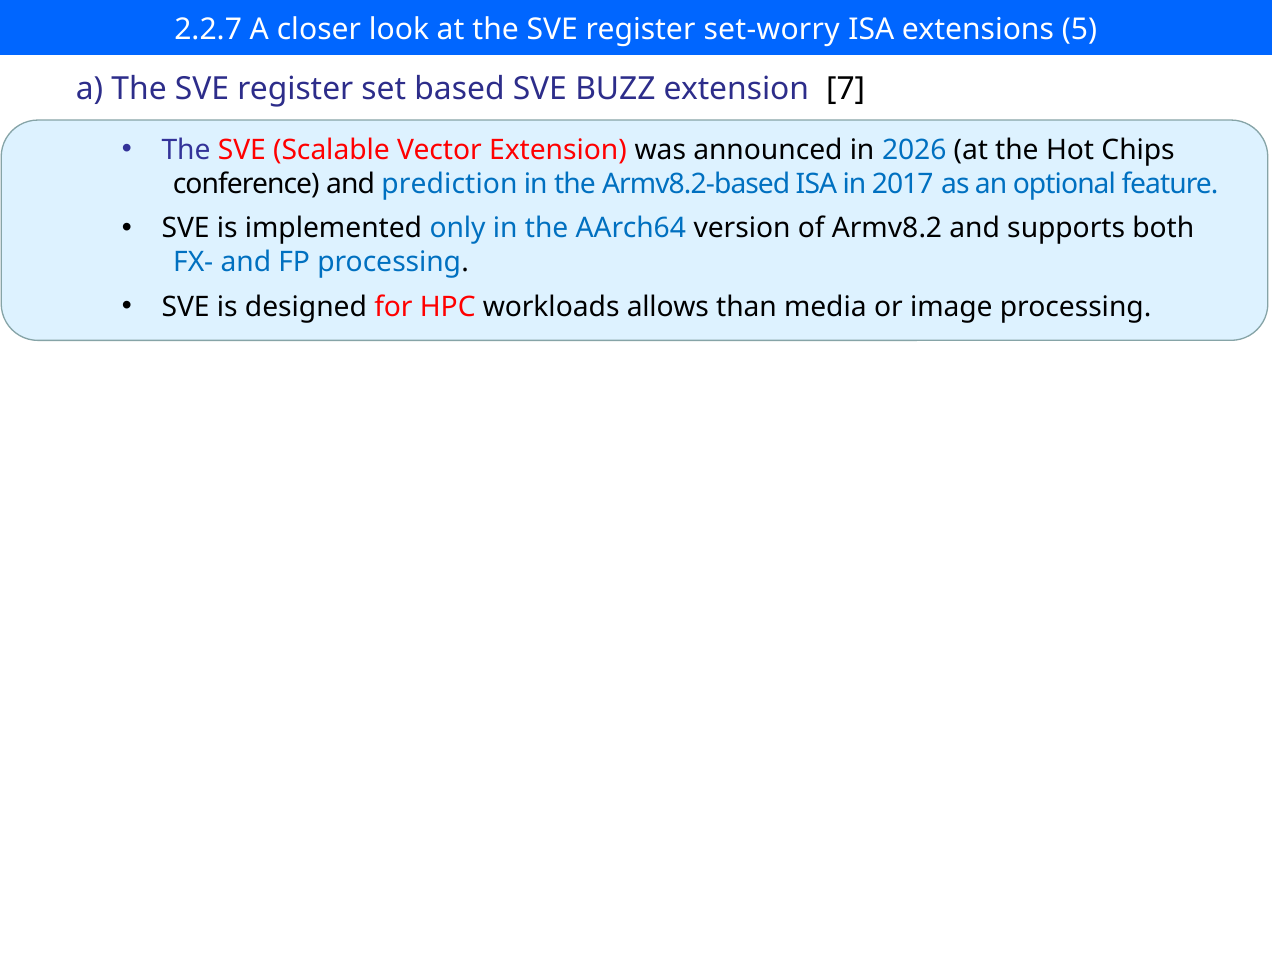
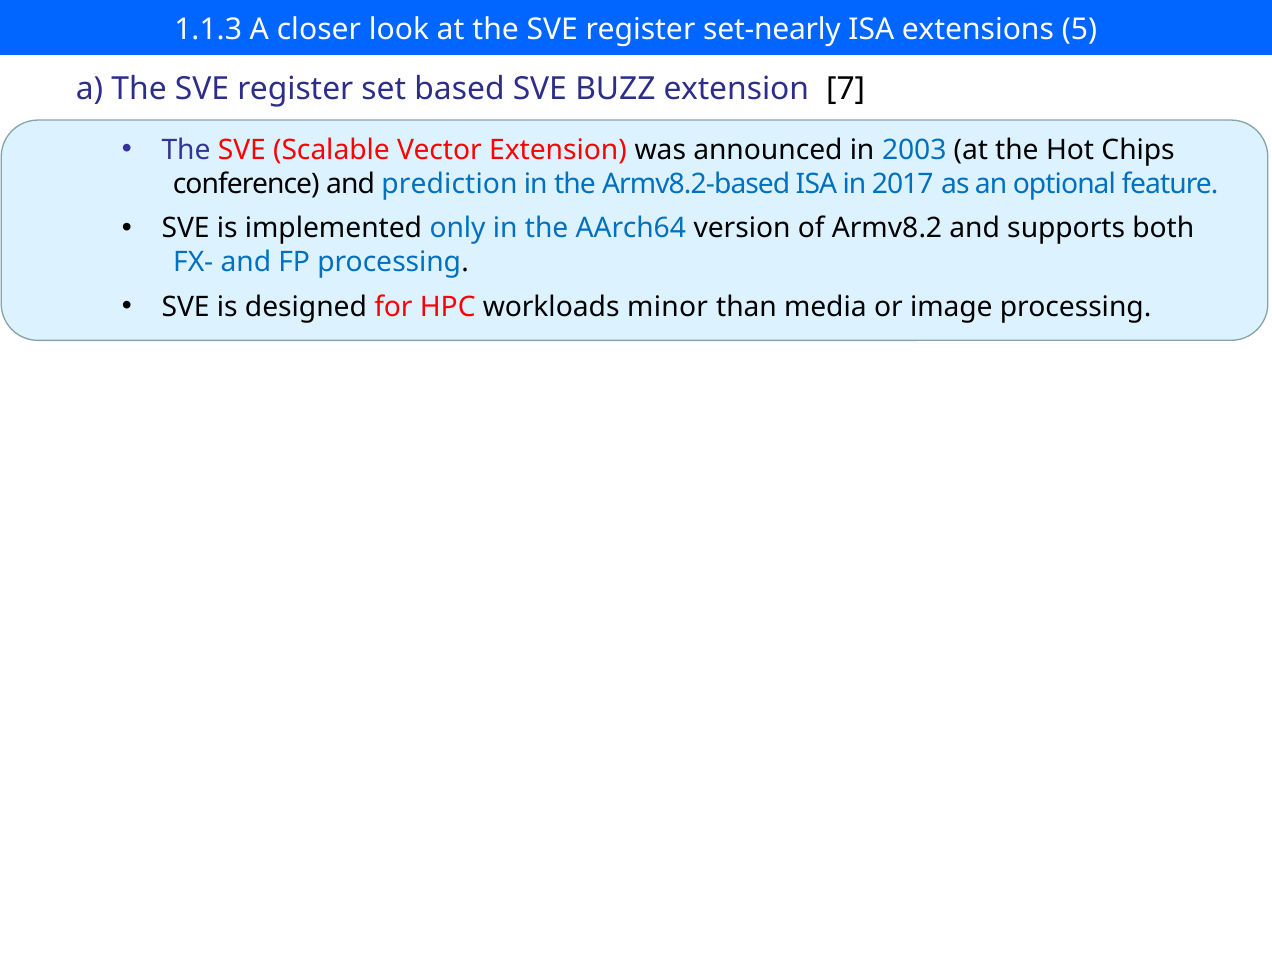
2.2.7: 2.2.7 -> 1.1.3
set-worry: set-worry -> set-nearly
2026: 2026 -> 2003
allows: allows -> minor
